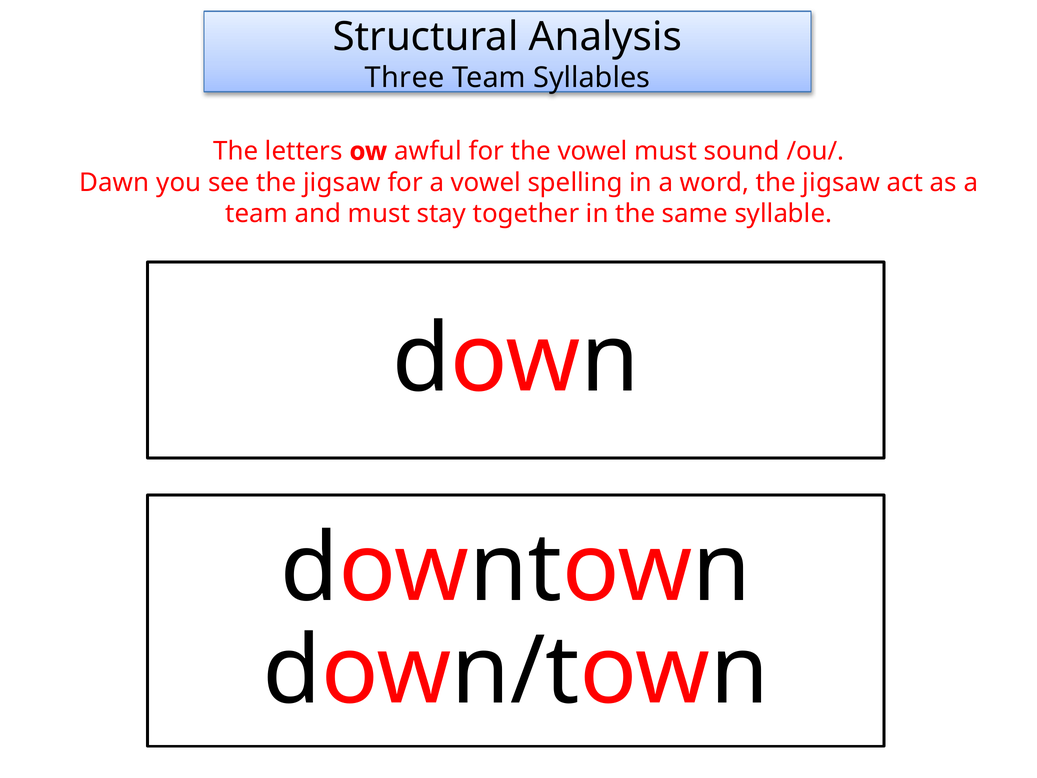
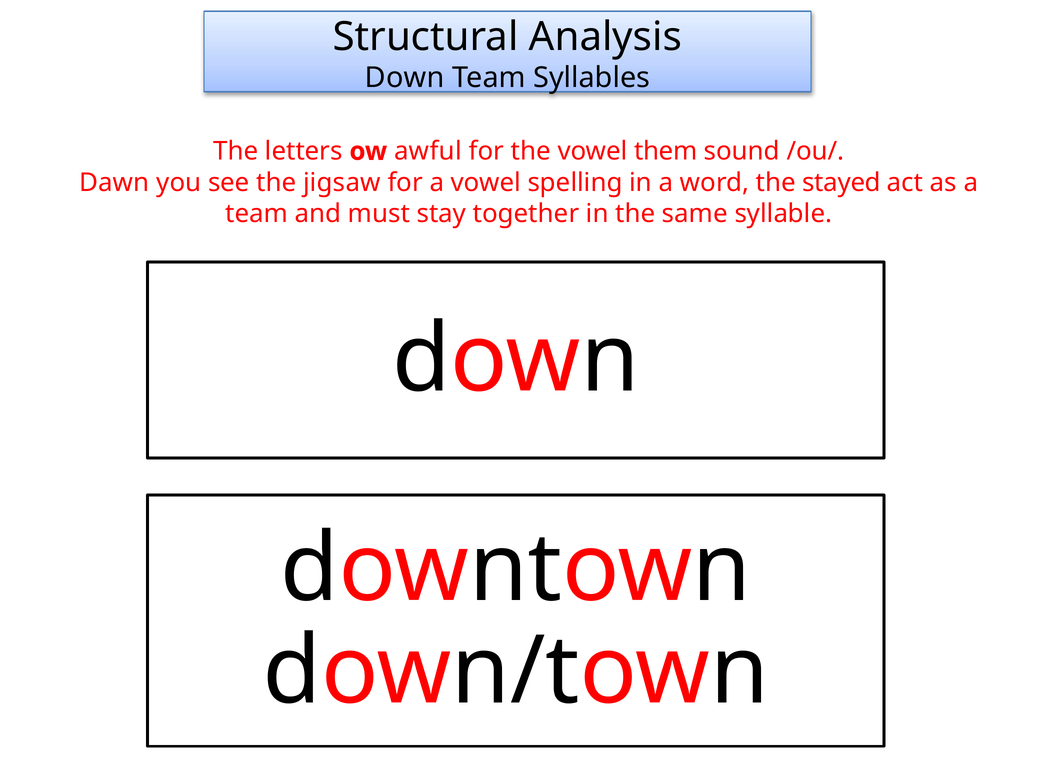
Three at (405, 78): Three -> Down
vowel must: must -> them
word the jigsaw: jigsaw -> stayed
